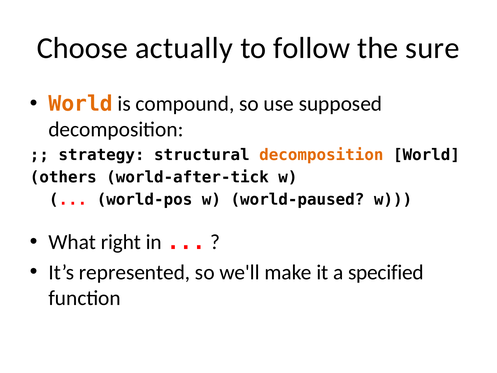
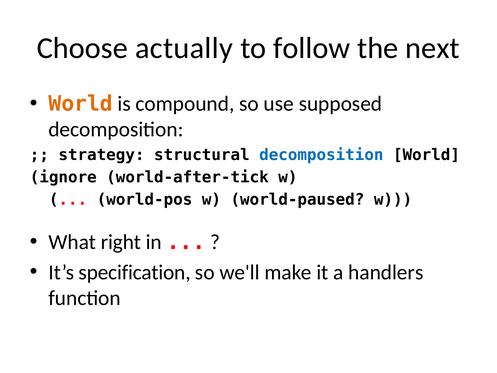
sure: sure -> next
decomposition at (321, 155) colour: orange -> blue
others: others -> ignore
represented: represented -> specification
specified: specified -> handlers
